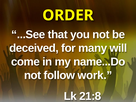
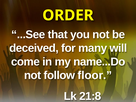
work: work -> floor
